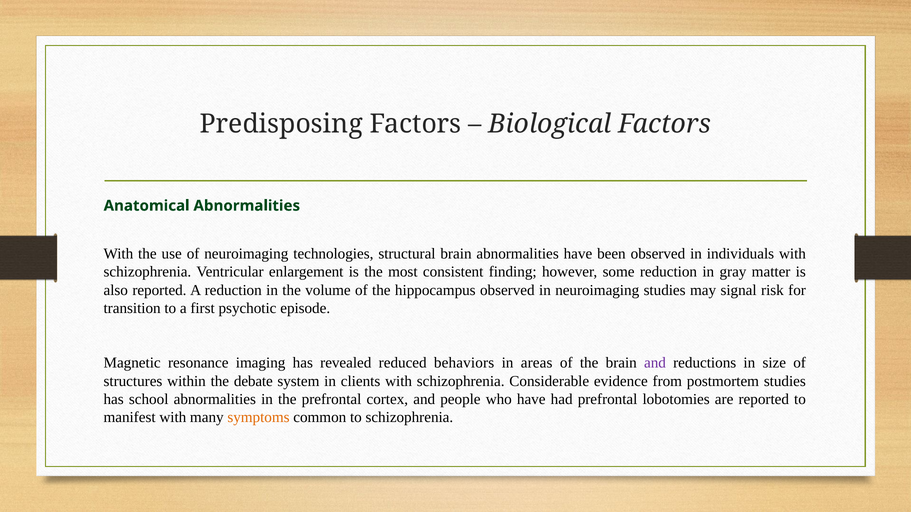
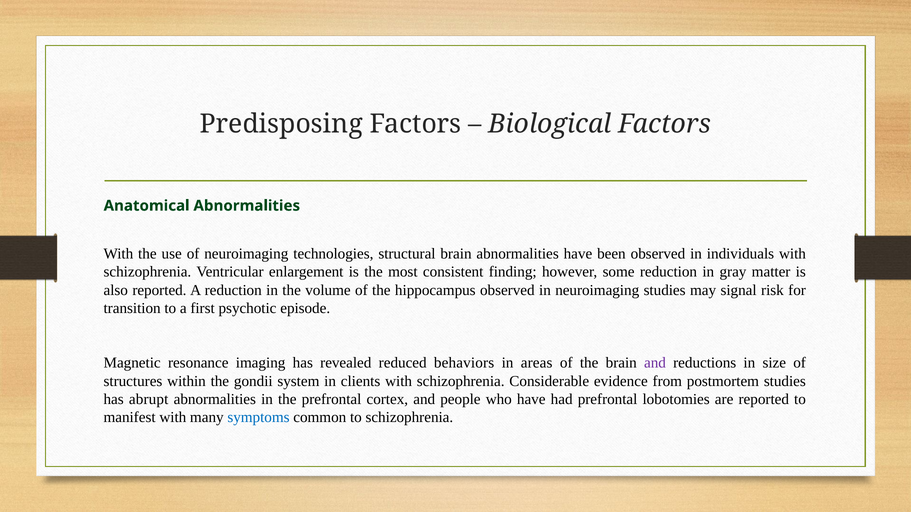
debate: debate -> gondii
school: school -> abrupt
symptoms colour: orange -> blue
